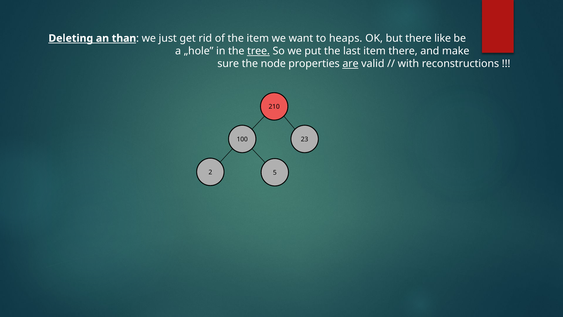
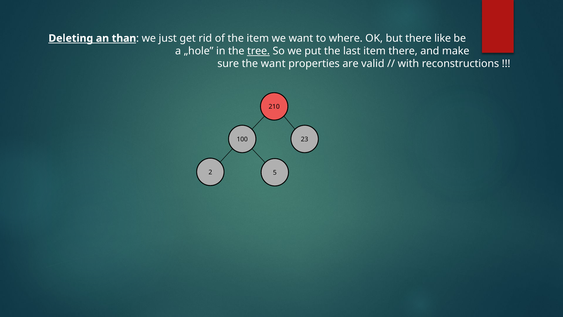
heaps: heaps -> where
the node: node -> want
are underline: present -> none
